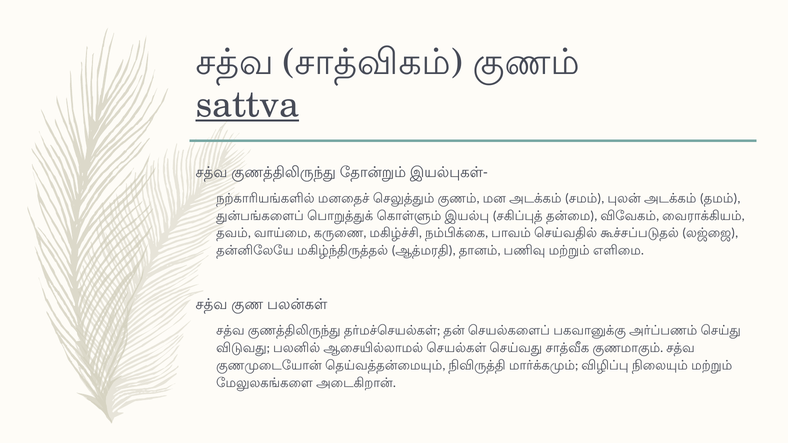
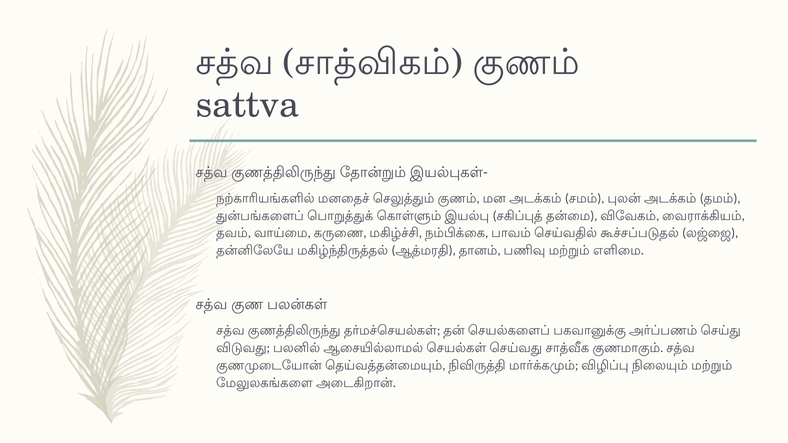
sattva underline: present -> none
